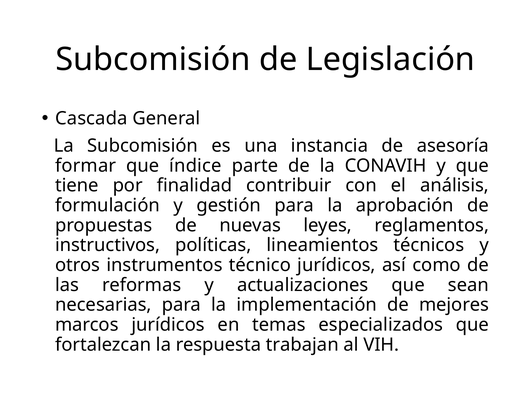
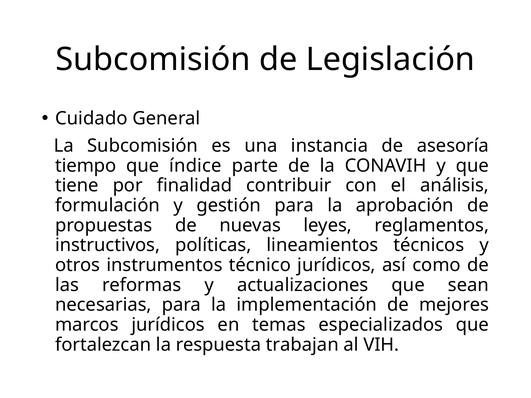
Cascada: Cascada -> Cuidado
formar: formar -> tiempo
